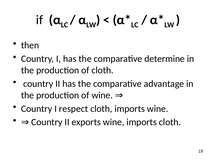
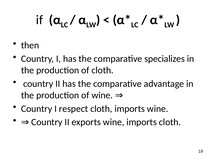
determine: determine -> specializes
